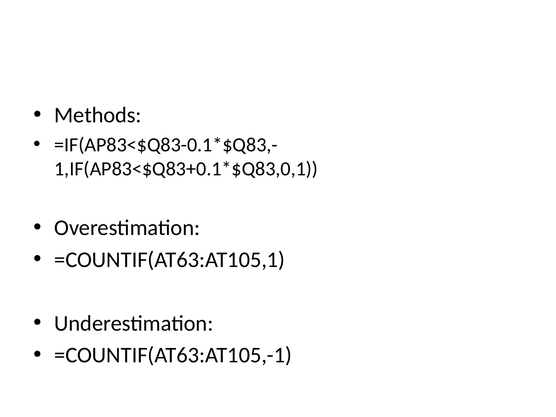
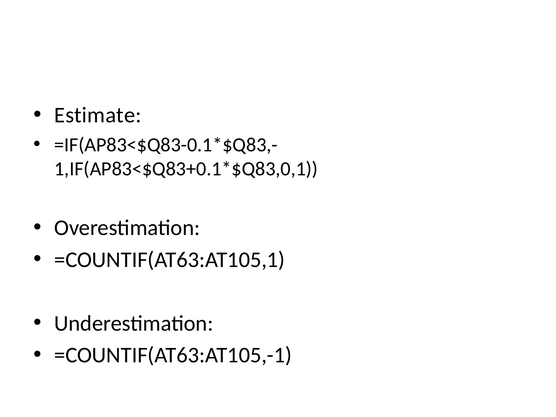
Methods: Methods -> Estimate
